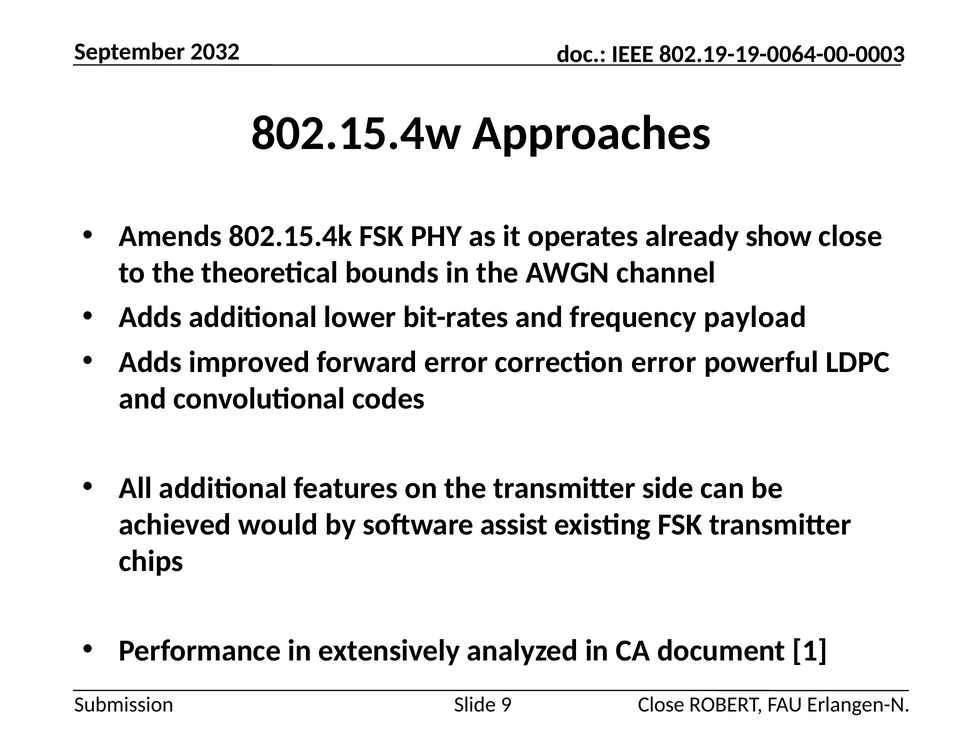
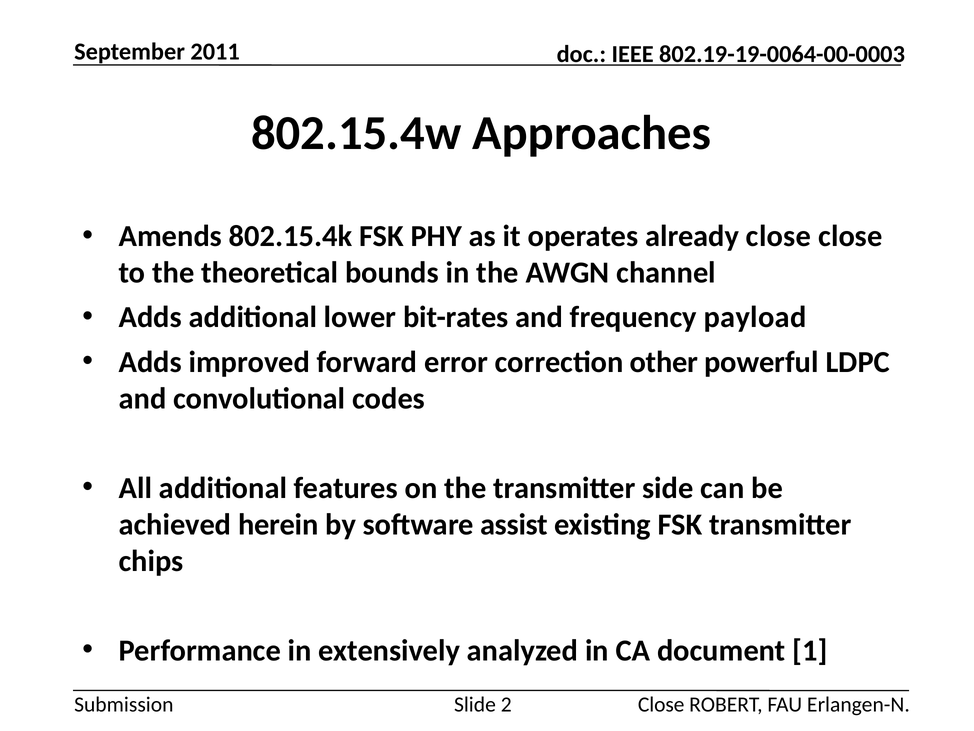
2032: 2032 -> 2011
already show: show -> close
correction error: error -> other
would: would -> herein
9: 9 -> 2
